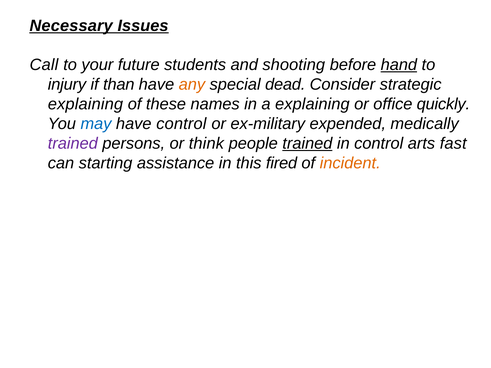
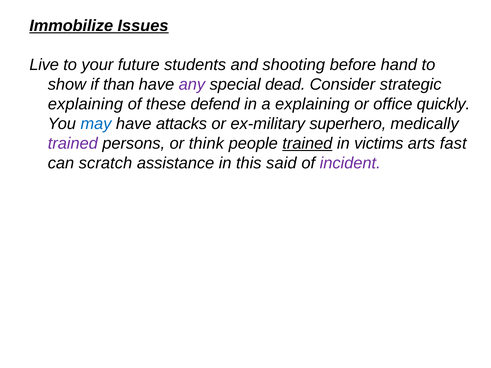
Necessary: Necessary -> Immobilize
Call: Call -> Live
hand underline: present -> none
injury: injury -> show
any colour: orange -> purple
names: names -> defend
have control: control -> attacks
expended: expended -> superhero
in control: control -> victims
starting: starting -> scratch
fired: fired -> said
incident colour: orange -> purple
